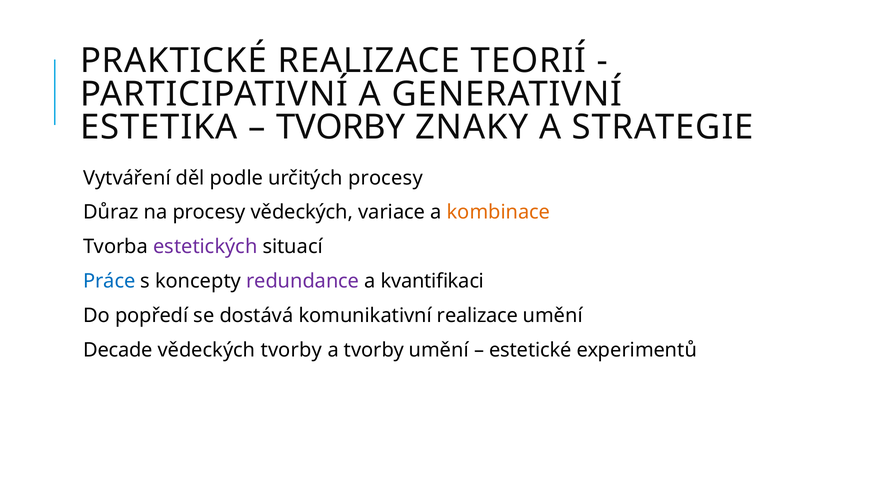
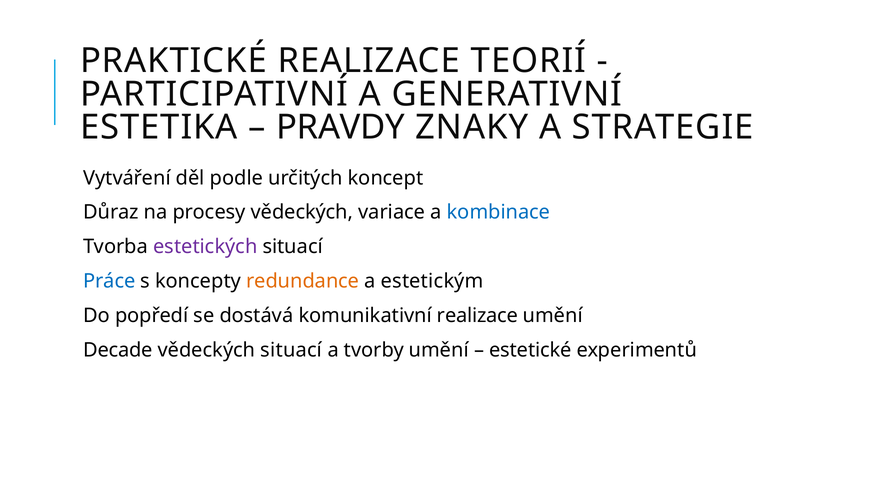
TVORBY at (341, 128): TVORBY -> PRAVDY
určitých procesy: procesy -> koncept
kombinace colour: orange -> blue
redundance colour: purple -> orange
kvantifikaci: kvantifikaci -> estetickým
vědeckých tvorby: tvorby -> situací
